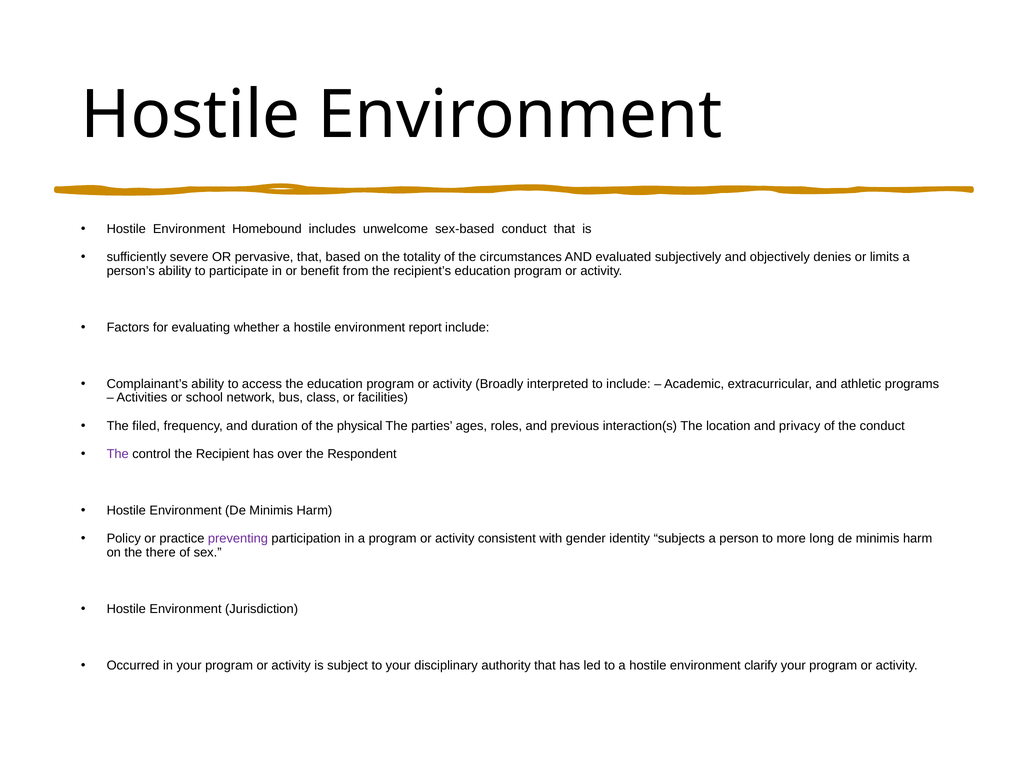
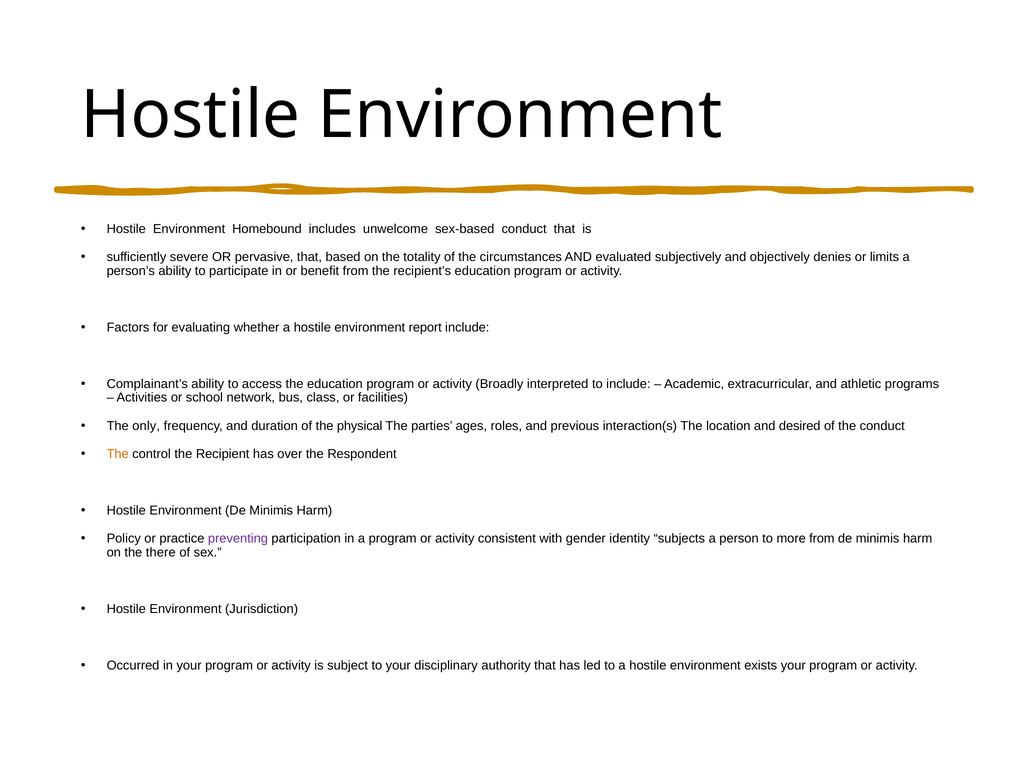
filed: filed -> only
privacy: privacy -> desired
The at (118, 454) colour: purple -> orange
more long: long -> from
clarify: clarify -> exists
